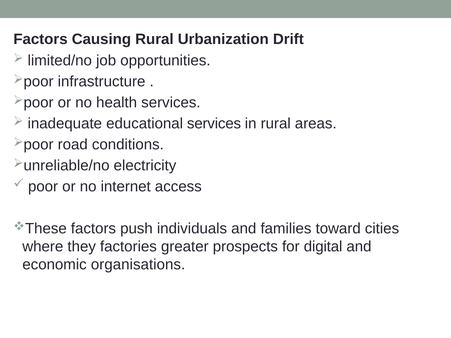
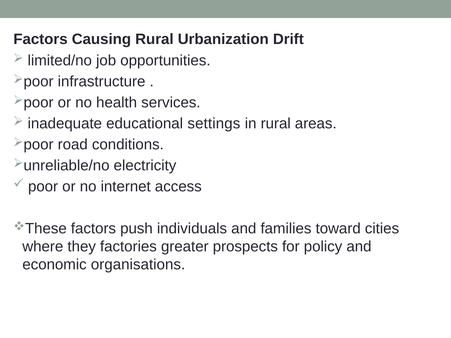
educational services: services -> settings
digital: digital -> policy
